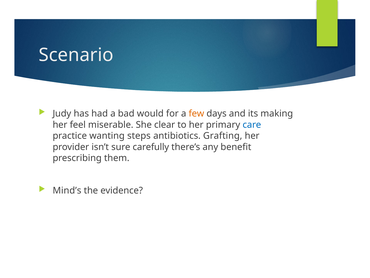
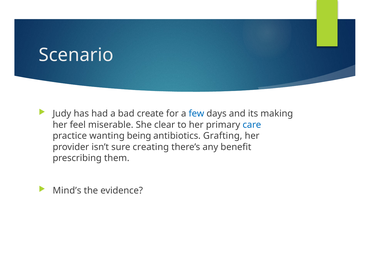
would: would -> create
few colour: orange -> blue
steps: steps -> being
carefully: carefully -> creating
